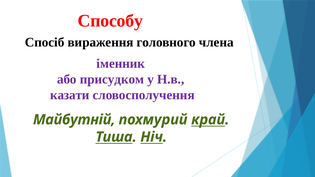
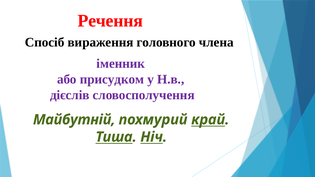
Способу: Способу -> Речення
казати: казати -> дієслів
